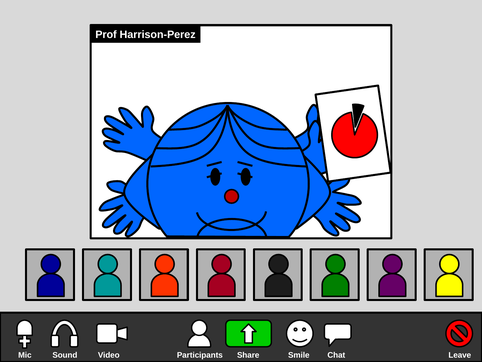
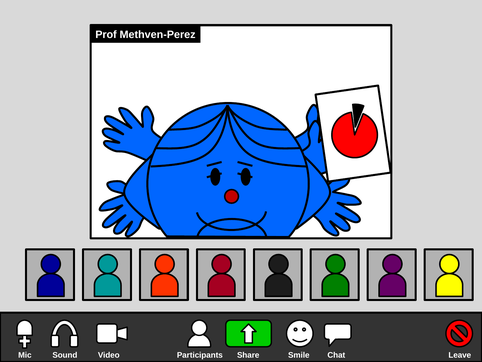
Harrison-Perez: Harrison-Perez -> Methven-Perez
